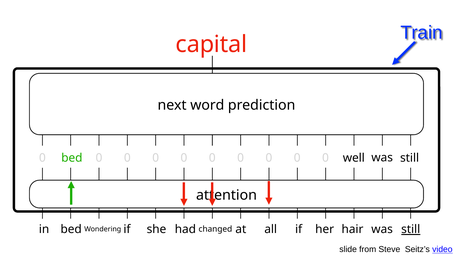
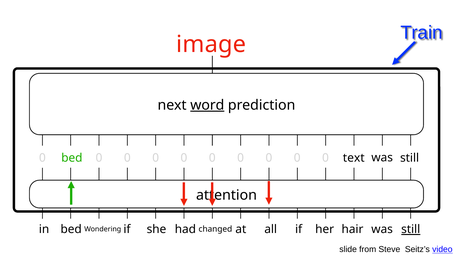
capital: capital -> image
word underline: none -> present
well: well -> text
